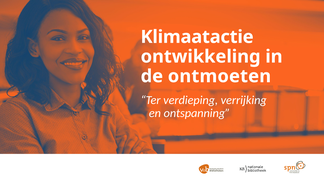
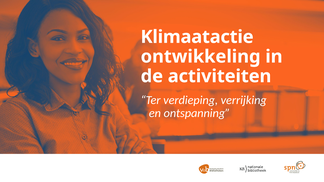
ontmoeten: ontmoeten -> activiteiten
